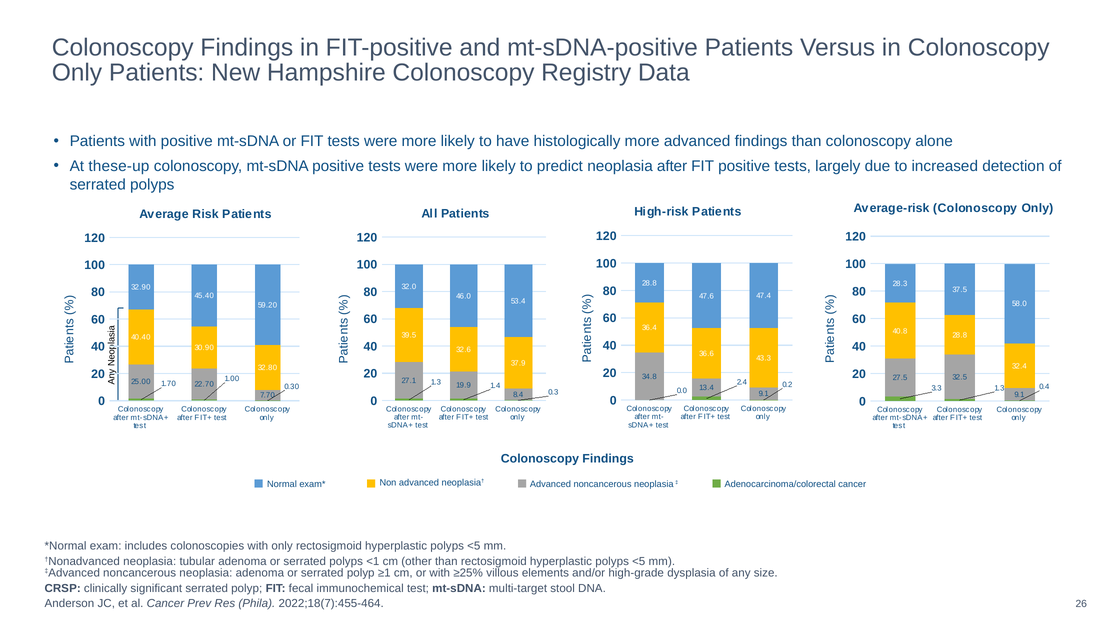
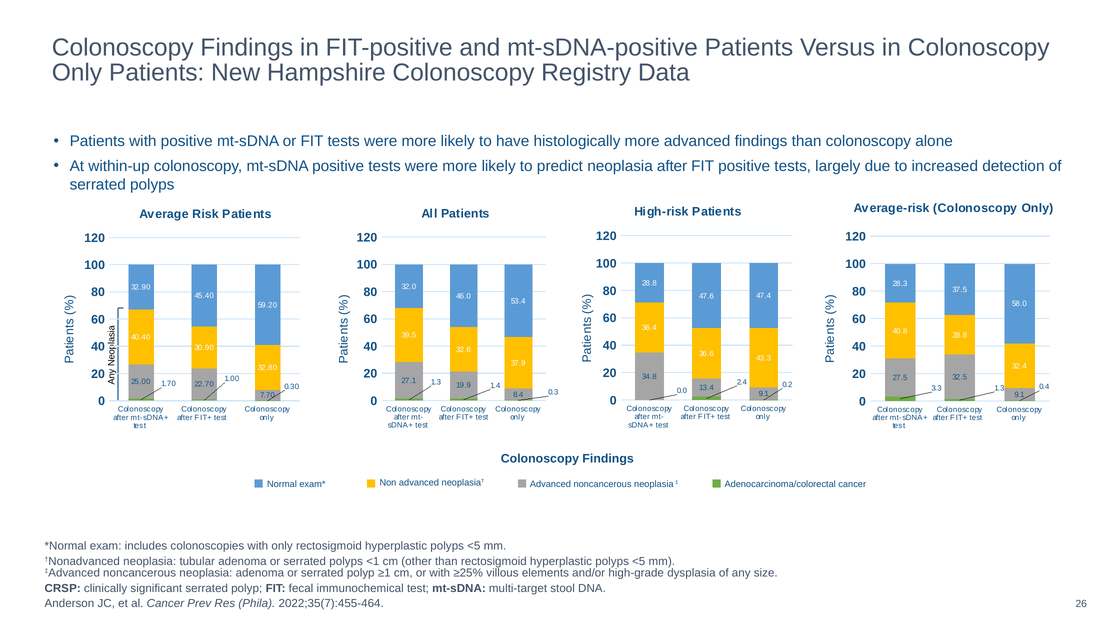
these-up: these-up -> within-up
2022;18(7):455-464: 2022;18(7):455-464 -> 2022;35(7):455-464
